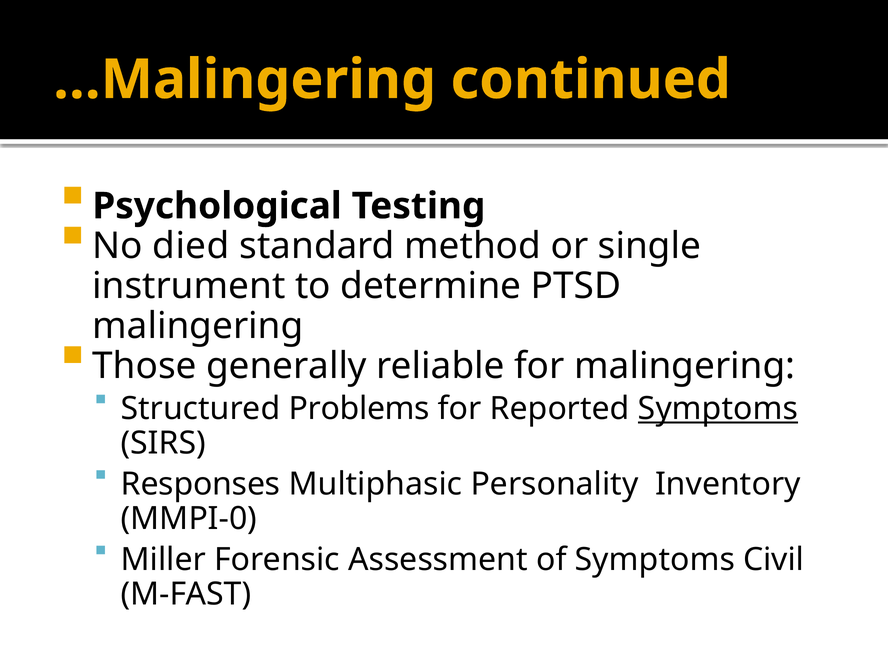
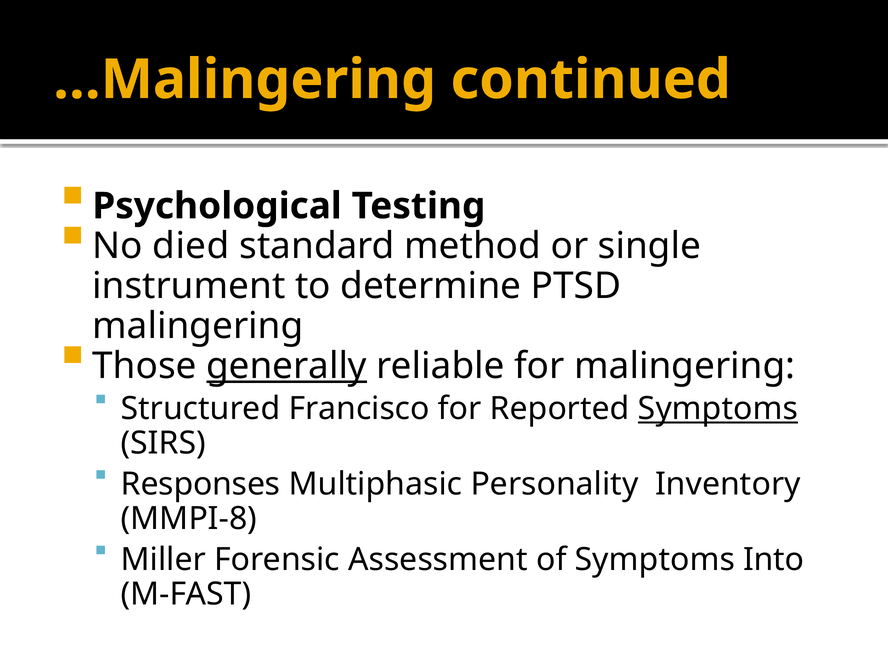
generally underline: none -> present
Problems: Problems -> Francisco
MMPI-0: MMPI-0 -> MMPI-8
Civil: Civil -> Into
